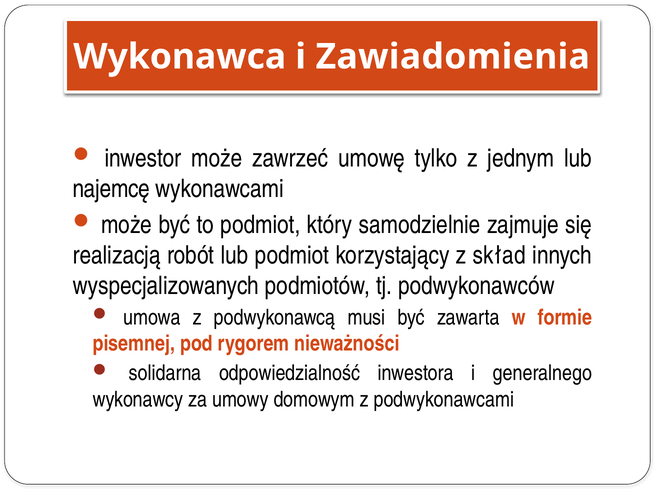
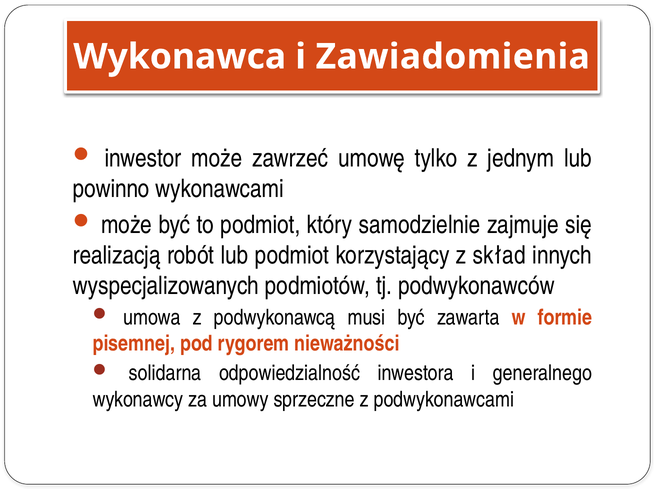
najemcę: najemcę -> powinno
domowym: domowym -> sprzeczne
